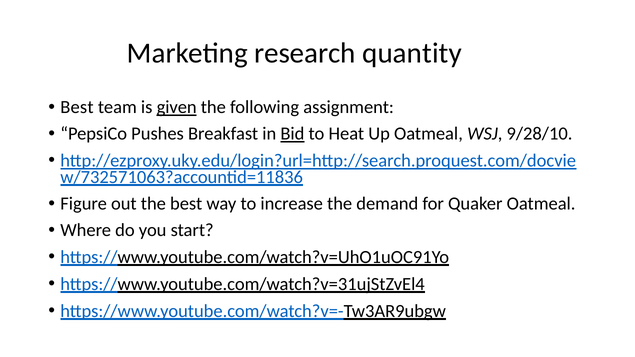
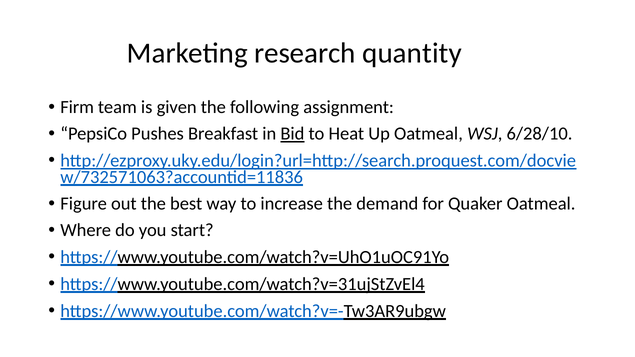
Best at (77, 107): Best -> Firm
given underline: present -> none
9/28/10: 9/28/10 -> 6/28/10
